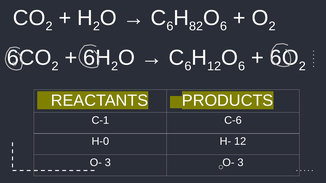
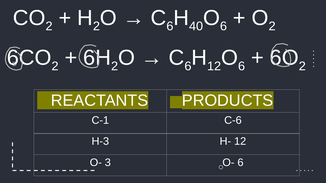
82: 82 -> 40
H-0: H-0 -> H-3
3 O- 3: 3 -> 6
